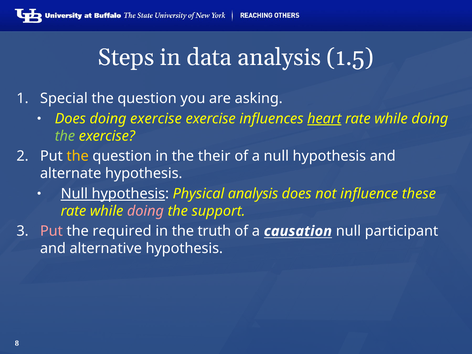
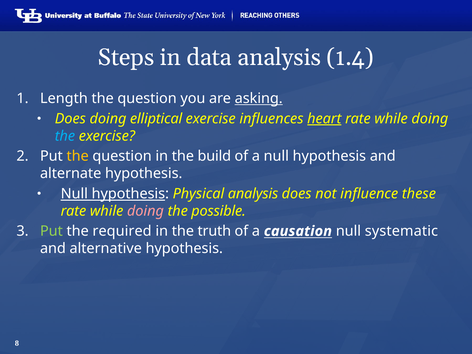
1.5: 1.5 -> 1.4
Special: Special -> Length
asking underline: none -> present
doing exercise: exercise -> elliptical
the at (65, 136) colour: light green -> light blue
their: their -> build
support: support -> possible
Put at (51, 231) colour: pink -> light green
participant: participant -> systematic
